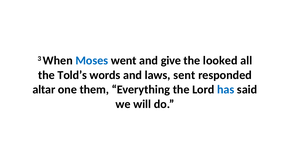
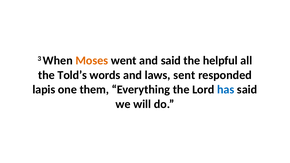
Moses colour: blue -> orange
and give: give -> said
looked: looked -> helpful
altar: altar -> lapis
